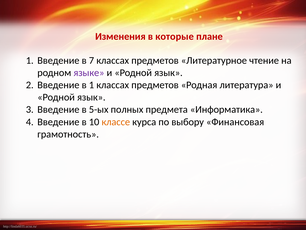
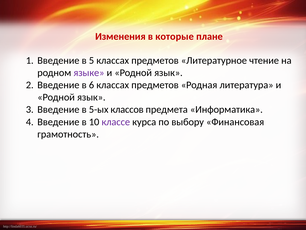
7: 7 -> 5
в 1: 1 -> 6
полных: полных -> классов
классе colour: orange -> purple
